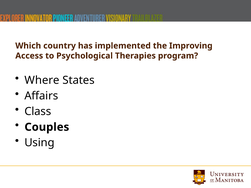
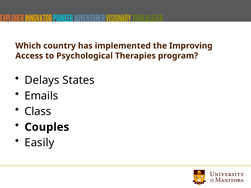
Where: Where -> Delays
Affairs: Affairs -> Emails
Using: Using -> Easily
